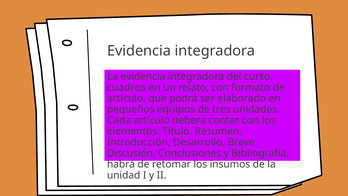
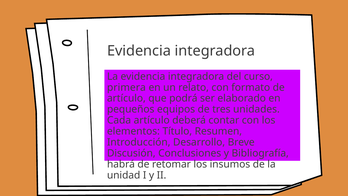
cuadros: cuadros -> primera
